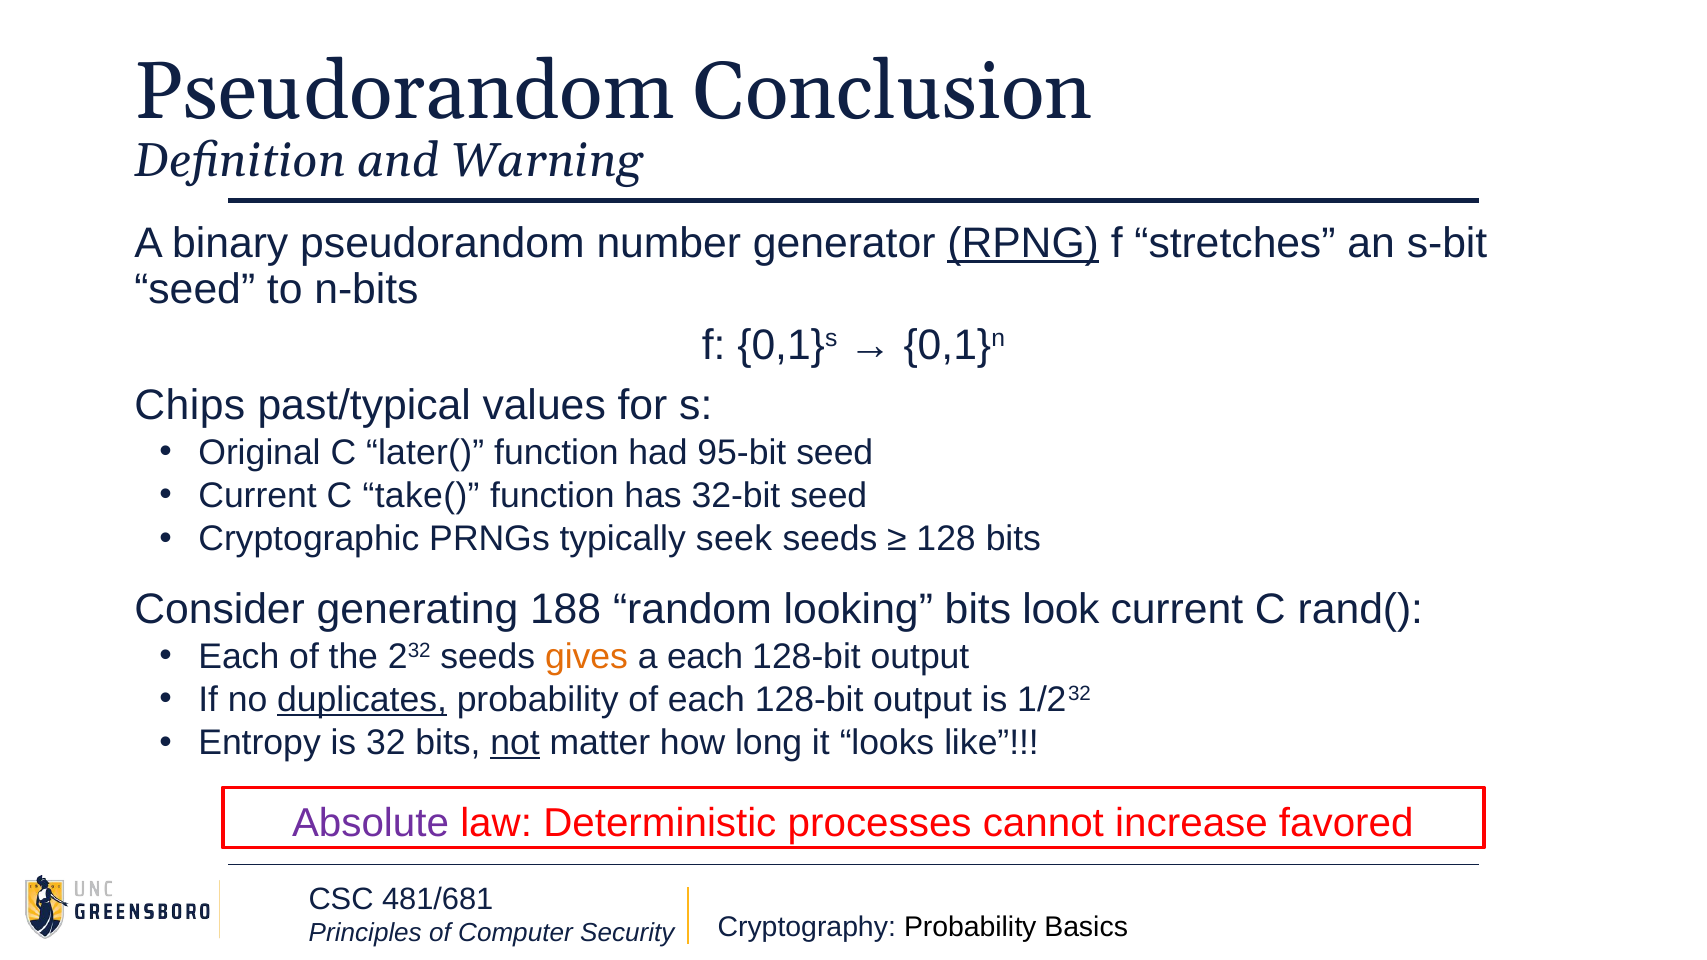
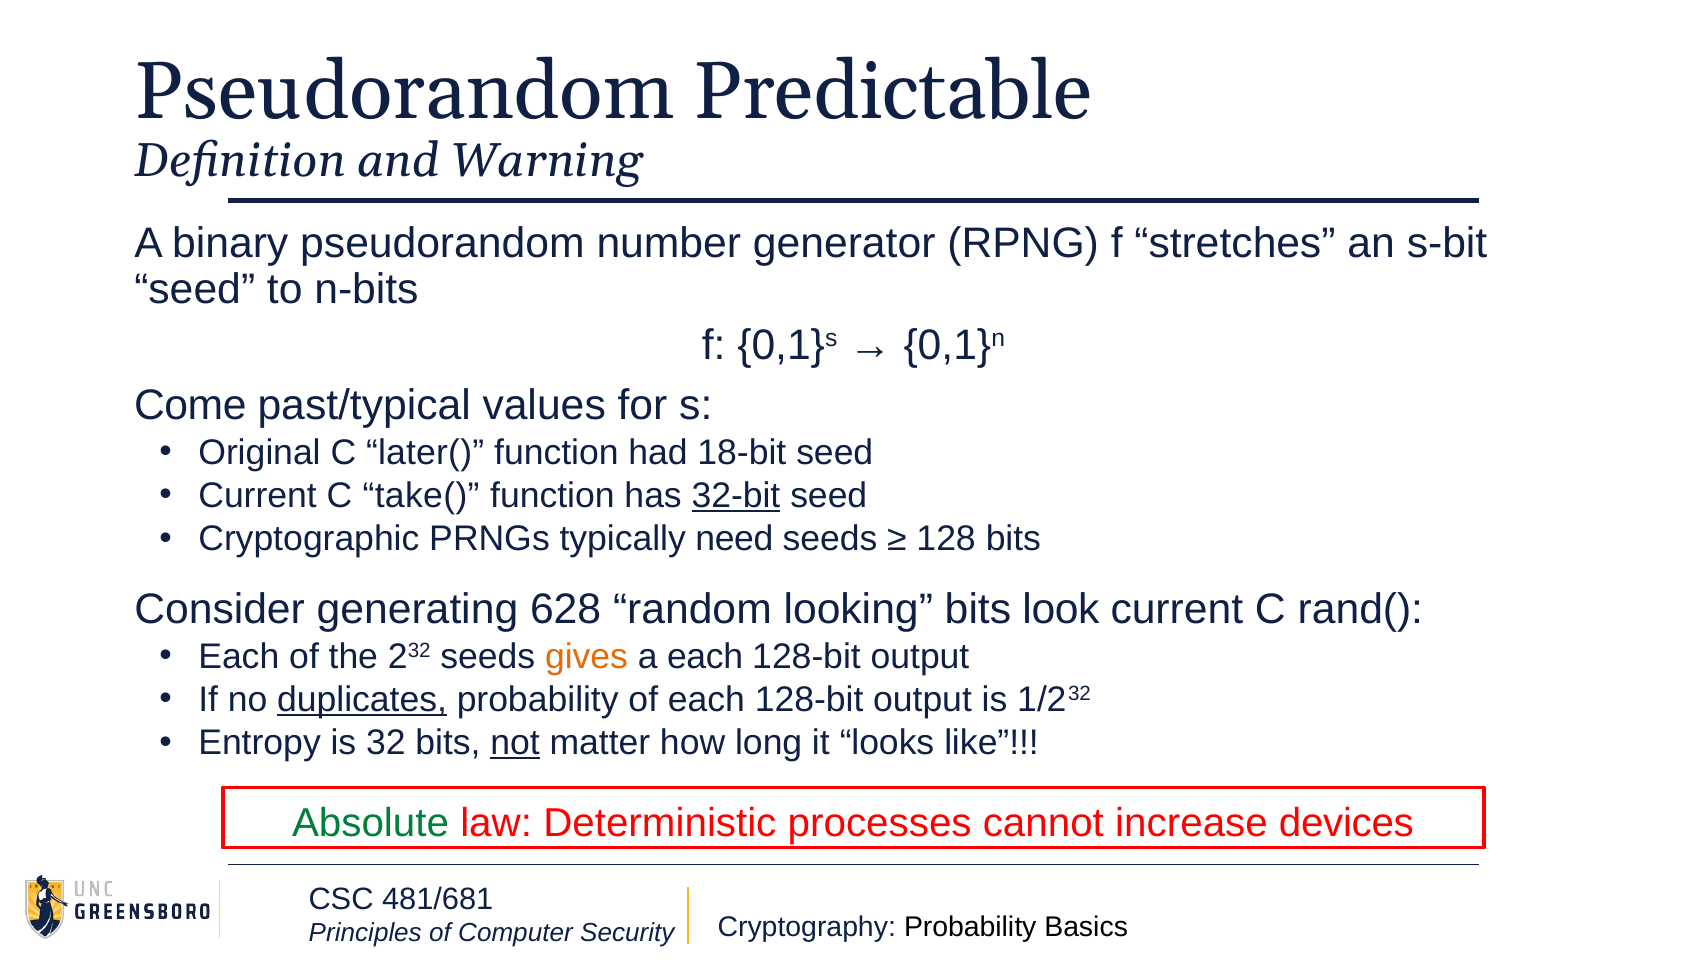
Conclusion: Conclusion -> Predictable
RPNG underline: present -> none
Chips: Chips -> Come
95-bit: 95-bit -> 18-bit
32-bit underline: none -> present
seek: seek -> need
188: 188 -> 628
Absolute colour: purple -> green
favored: favored -> devices
